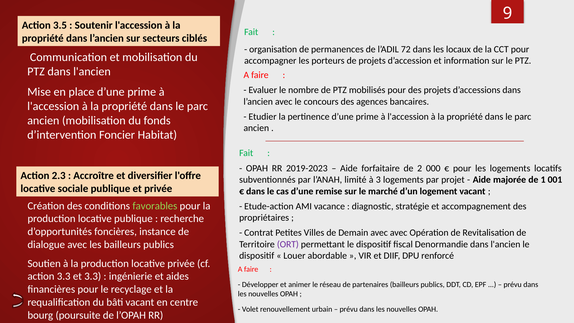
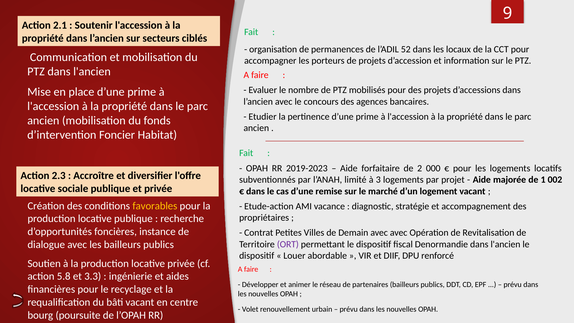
3.5: 3.5 -> 2.1
72: 72 -> 52
001: 001 -> 002
favorables colour: light green -> yellow
action 3.3: 3.3 -> 5.8
